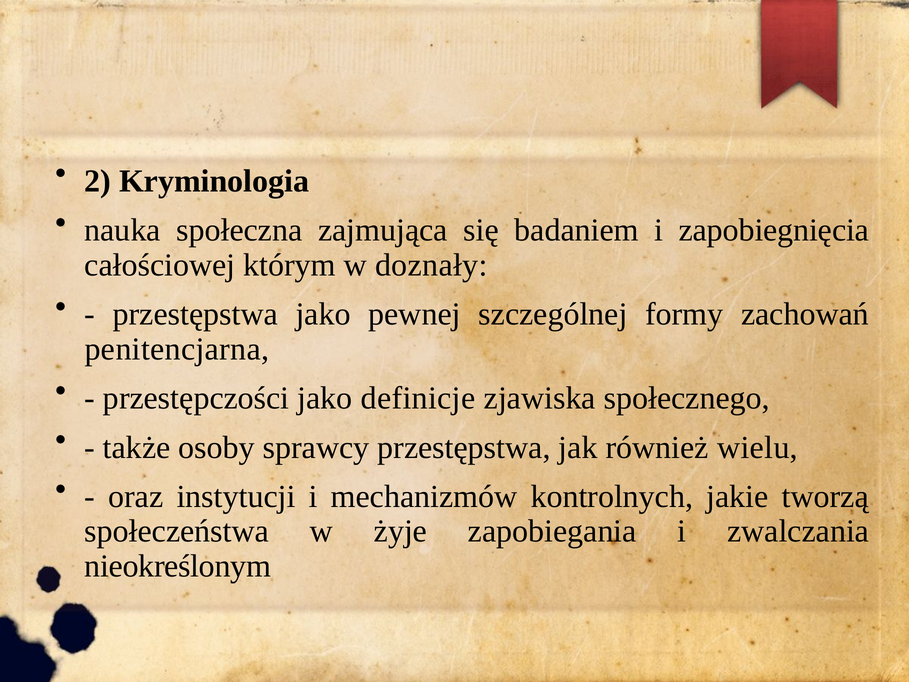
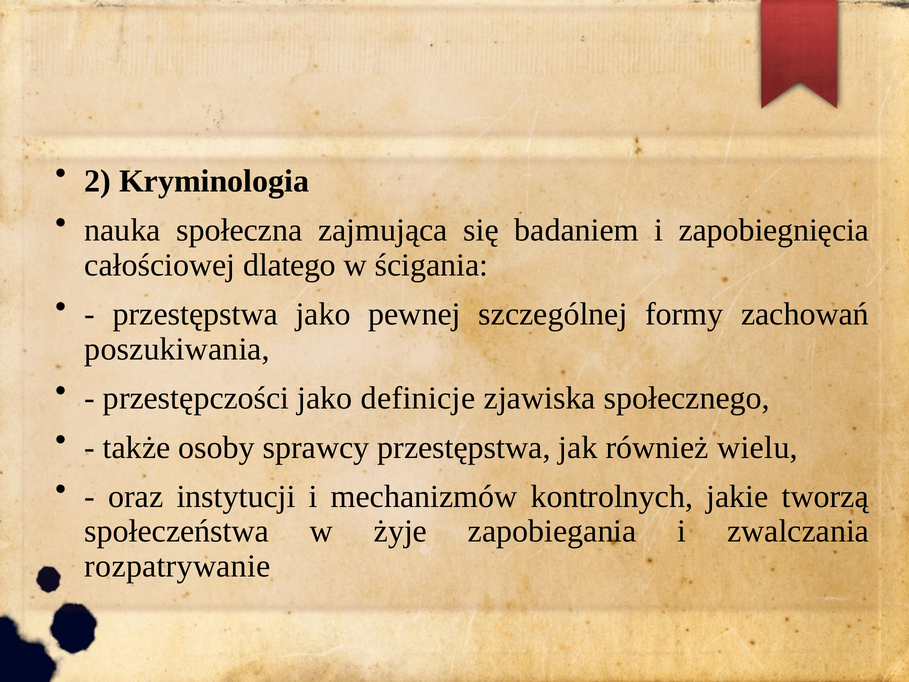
którym: którym -> dlatego
doznały: doznały -> ścigania
penitencjarna: penitencjarna -> poszukiwania
nieokreślonym: nieokreślonym -> rozpatrywanie
